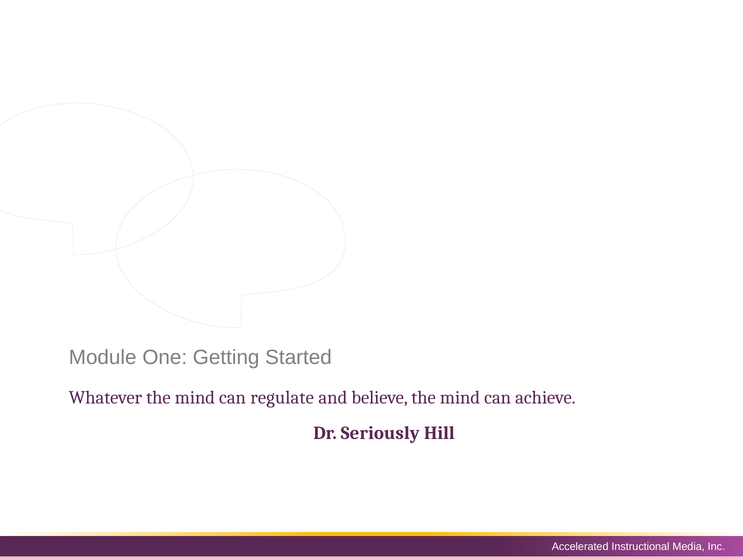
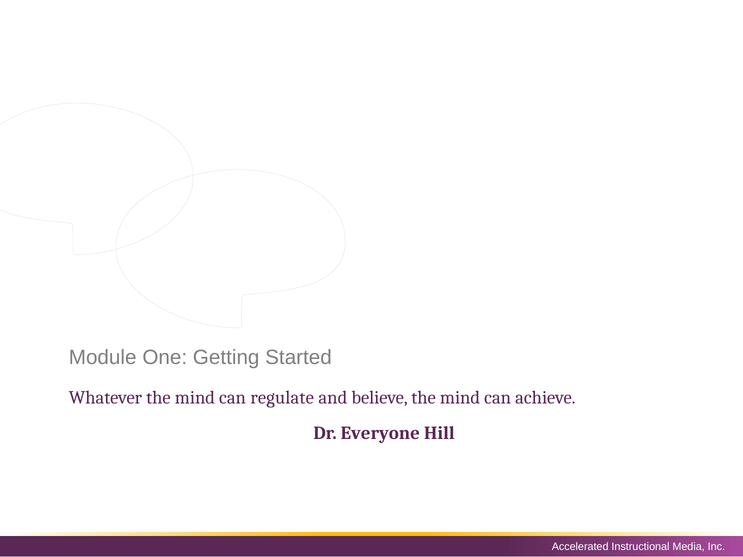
Seriously: Seriously -> Everyone
